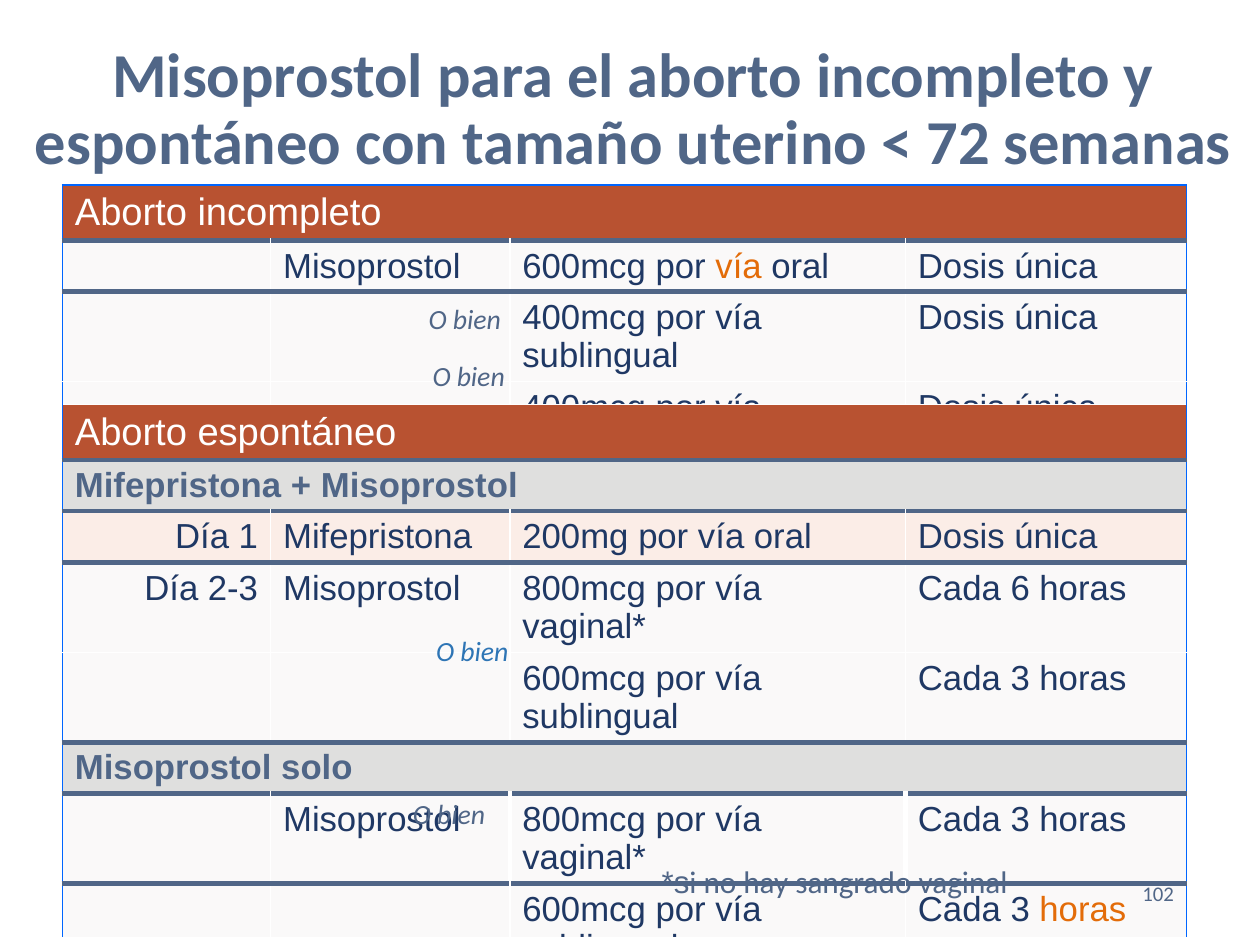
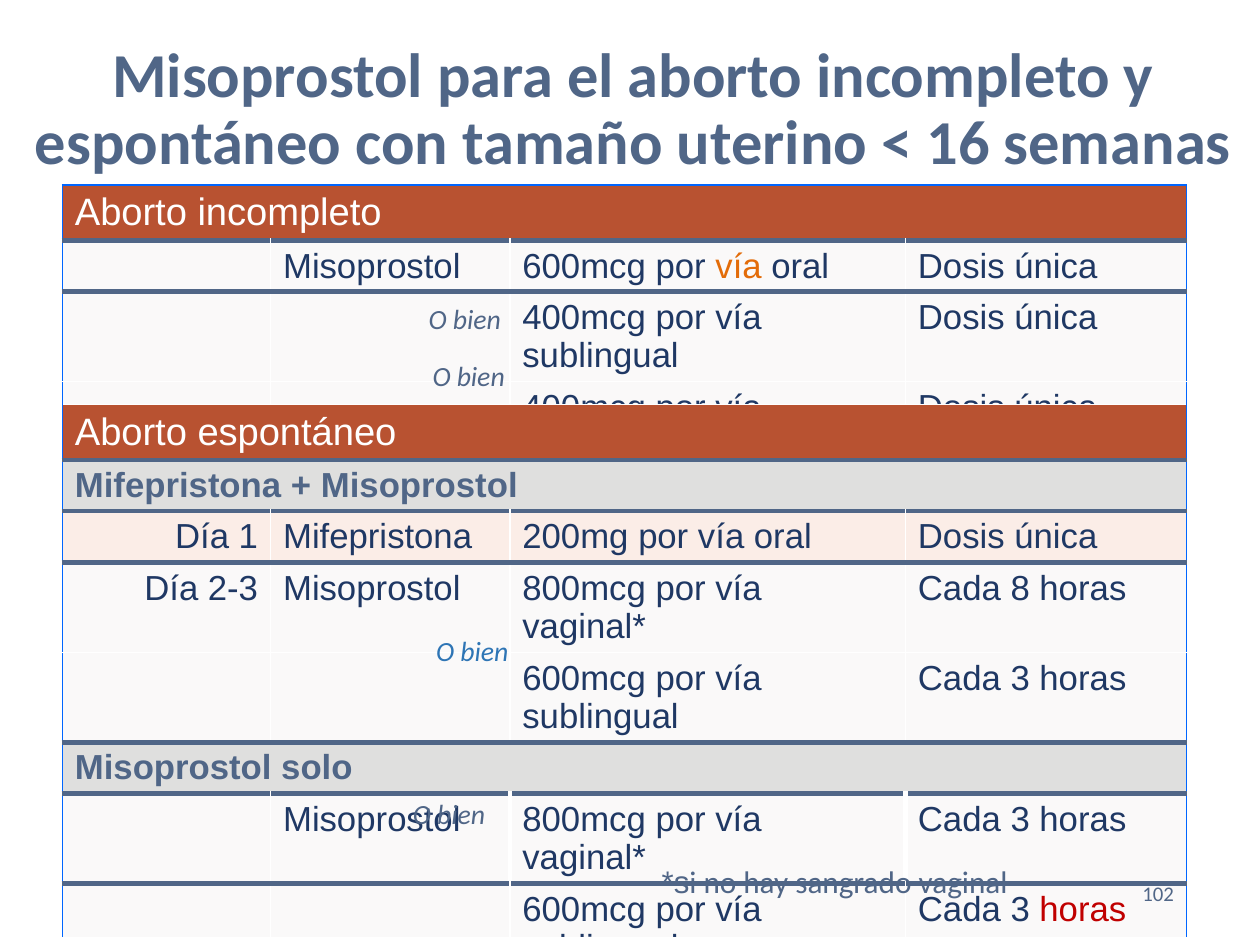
72: 72 -> 16
6: 6 -> 8
horas at (1083, 910) colour: orange -> red
